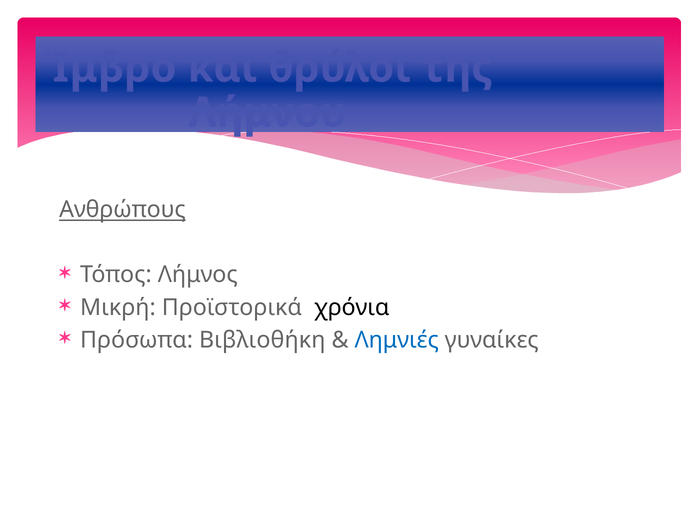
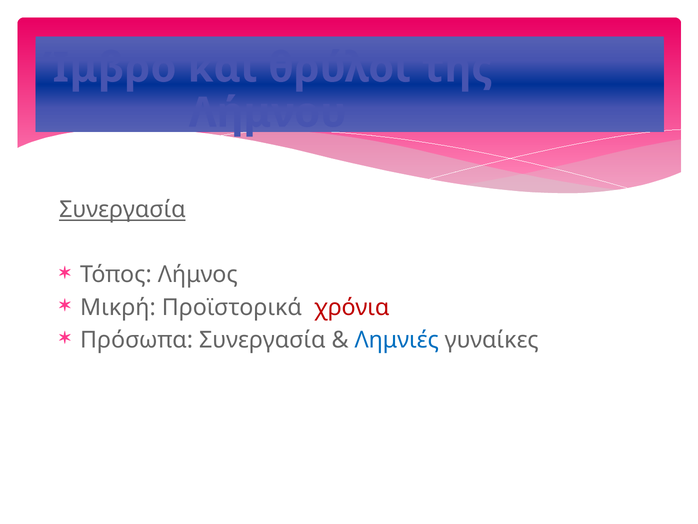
Ανθρώπους at (122, 209): Ανθρώπους -> Συνεργασία
χρόνια colour: black -> red
Πρόσωπα Βιβλιοθήκη: Βιβλιοθήκη -> Συνεργασία
